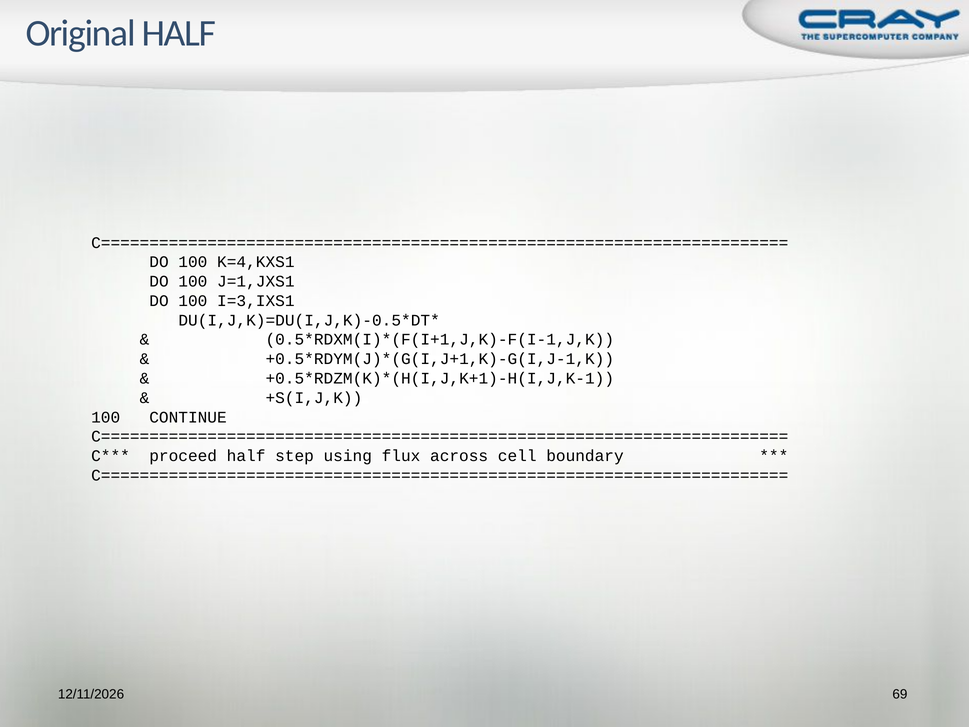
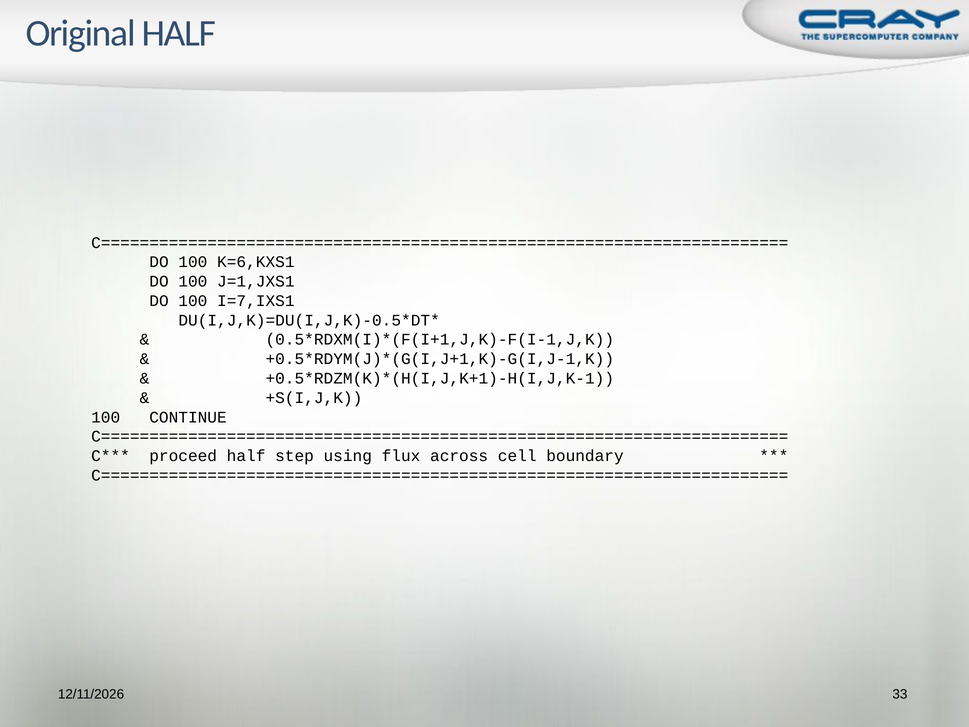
K=4,KXS1: K=4,KXS1 -> K=6,KXS1
I=3,IXS1: I=3,IXS1 -> I=7,IXS1
69: 69 -> 33
